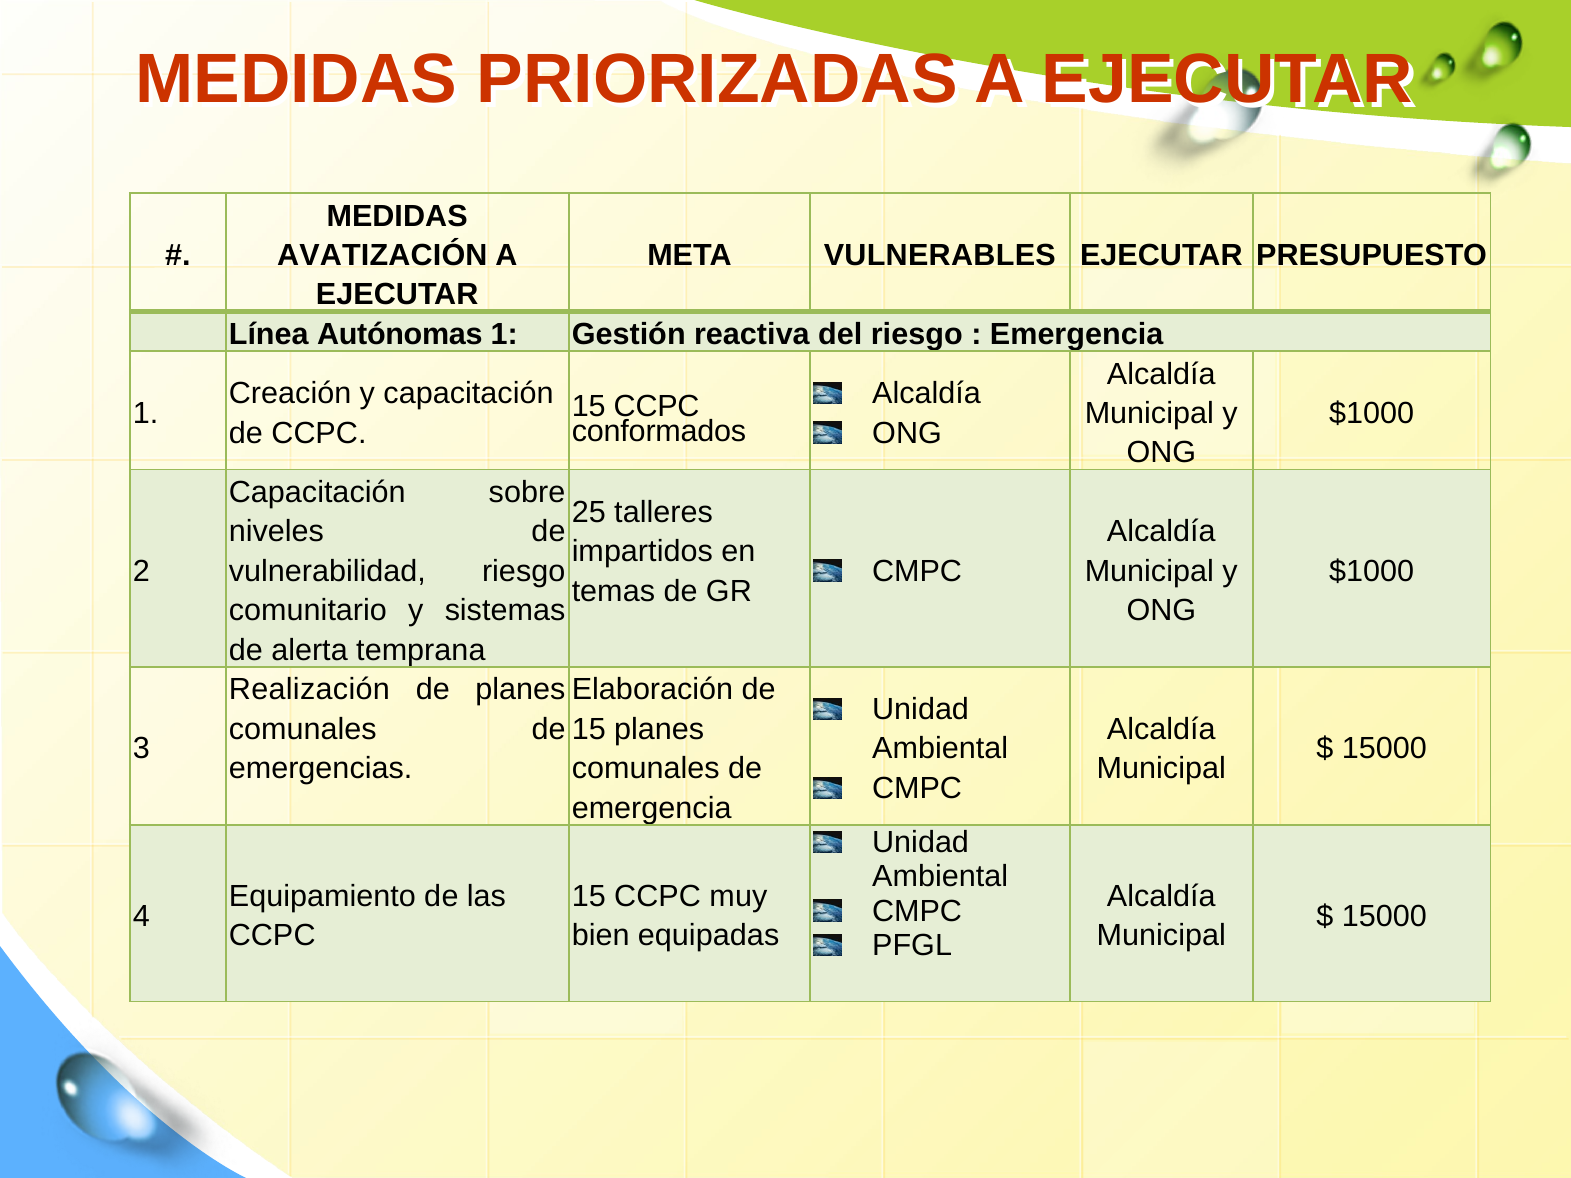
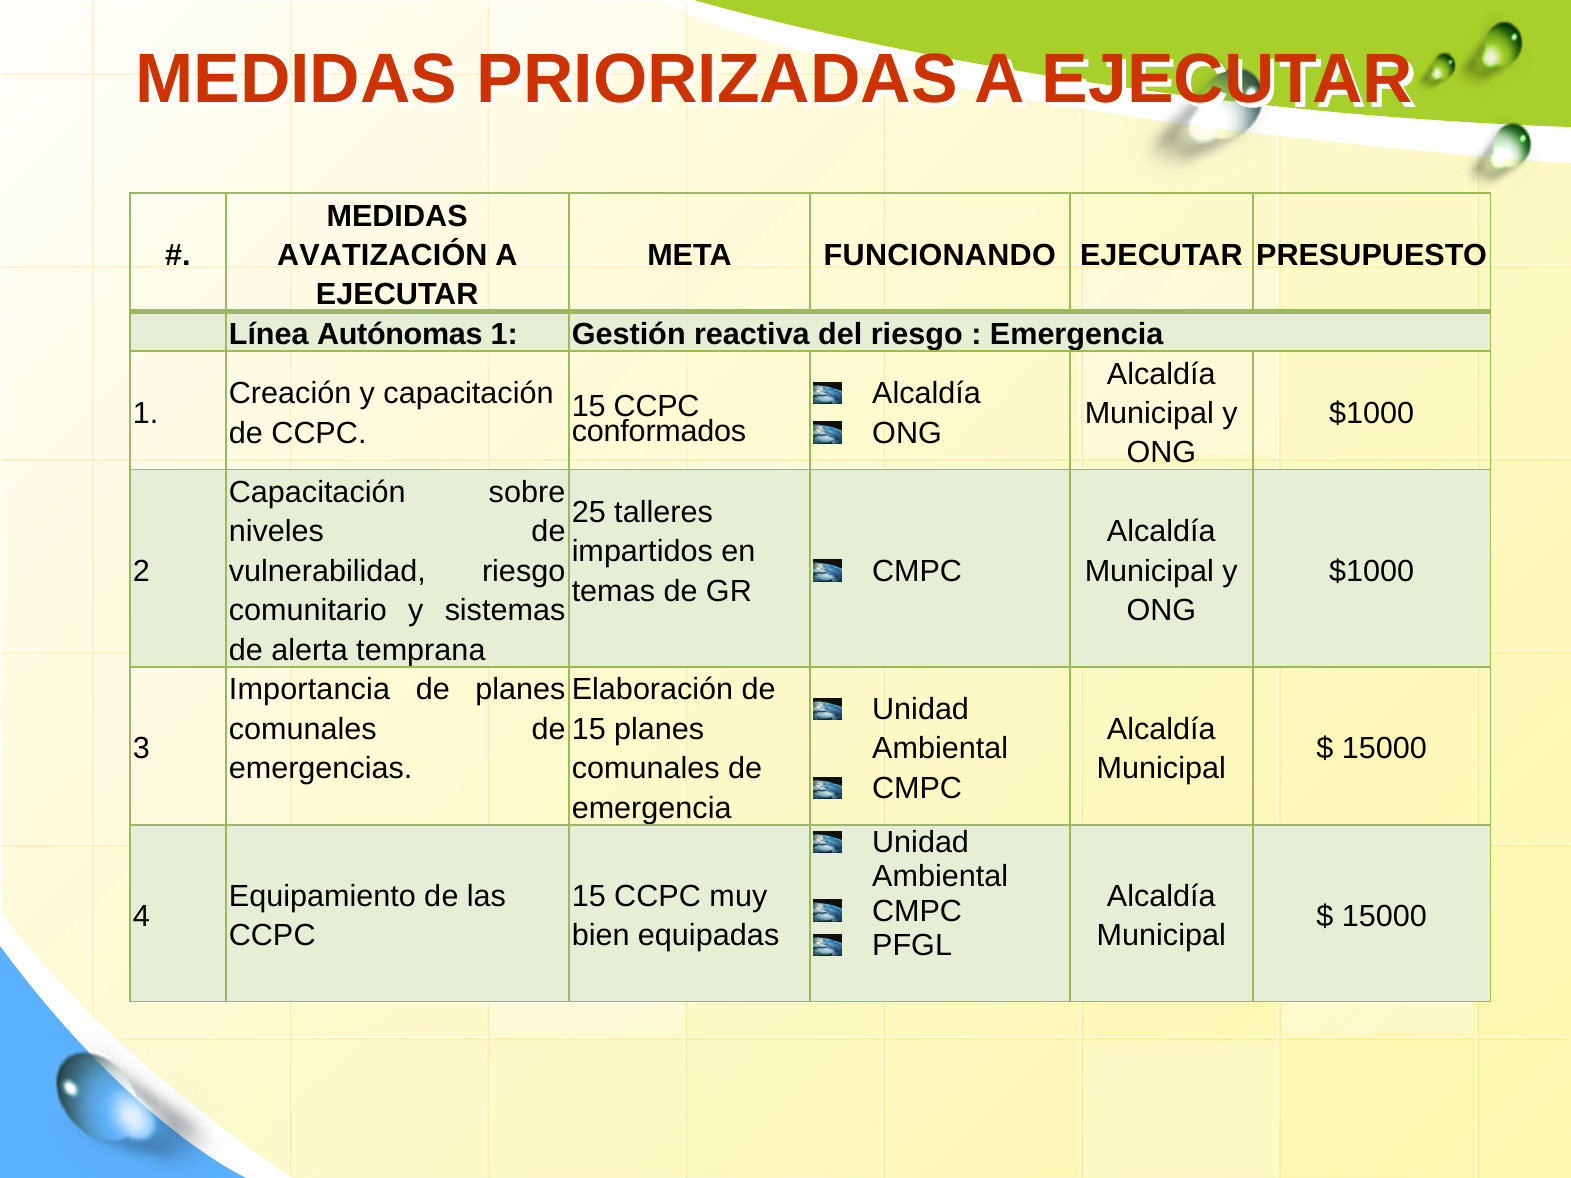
VULNERABLES: VULNERABLES -> FUNCIONANDO
Realización: Realización -> Importancia
